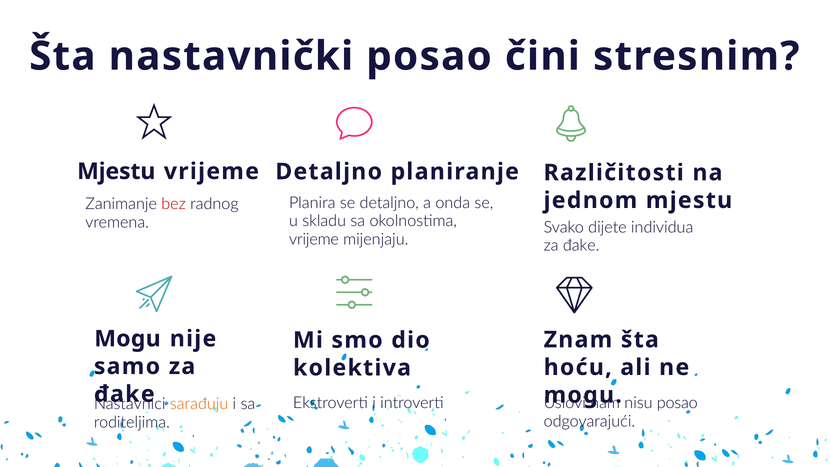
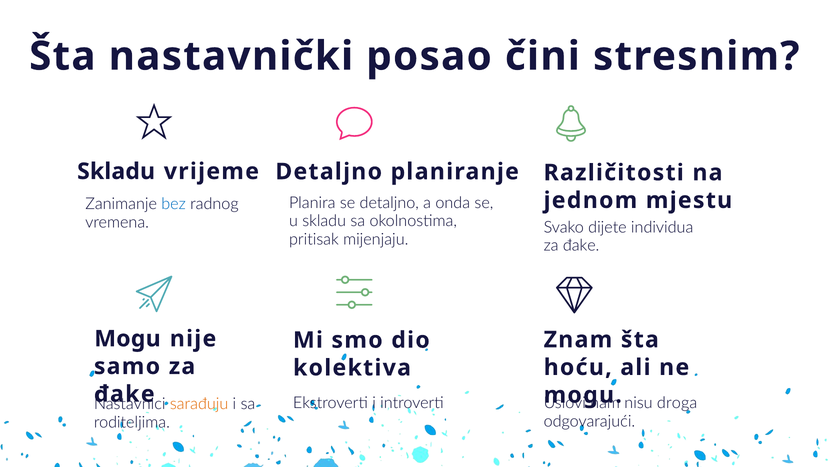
Mjestu at (116, 171): Mjestu -> Skladu
bez colour: red -> blue
vrijeme at (314, 239): vrijeme -> pritisak
nisu posao: posao -> droga
